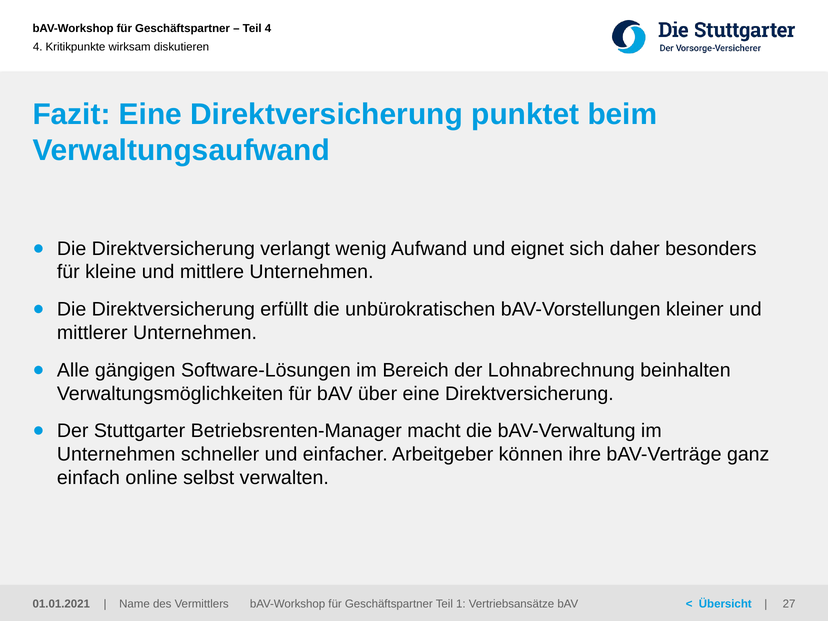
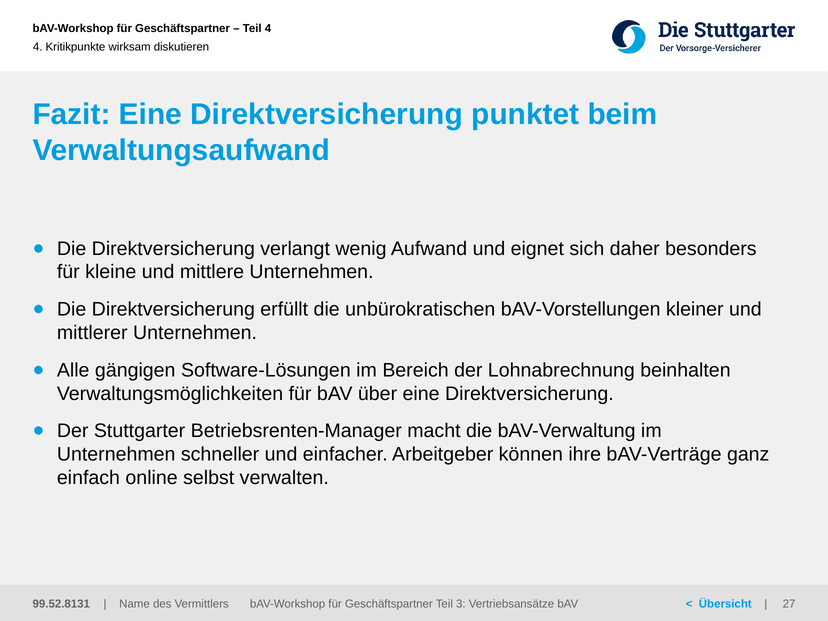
01.01.2021: 01.01.2021 -> 99.52.8131
1: 1 -> 3
